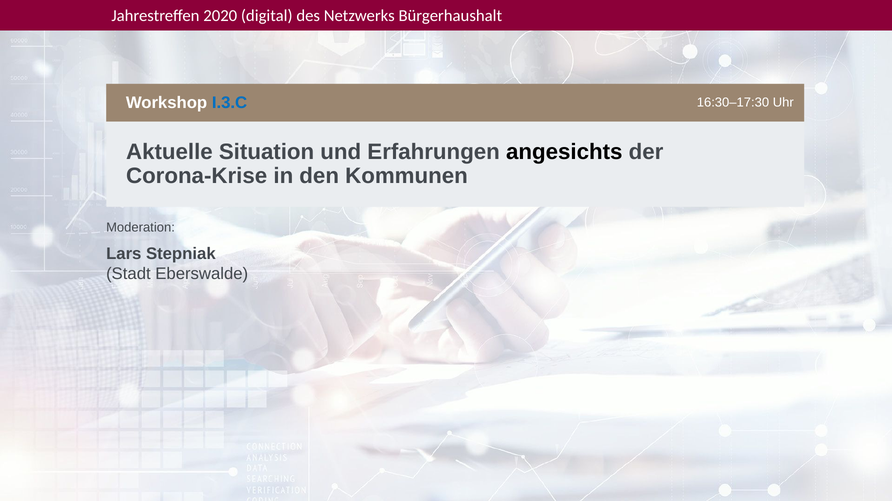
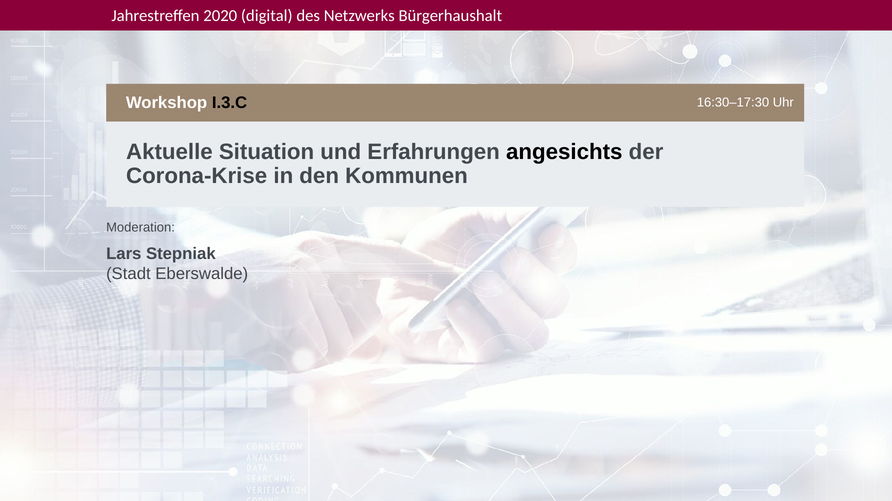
I.3.C colour: blue -> black
